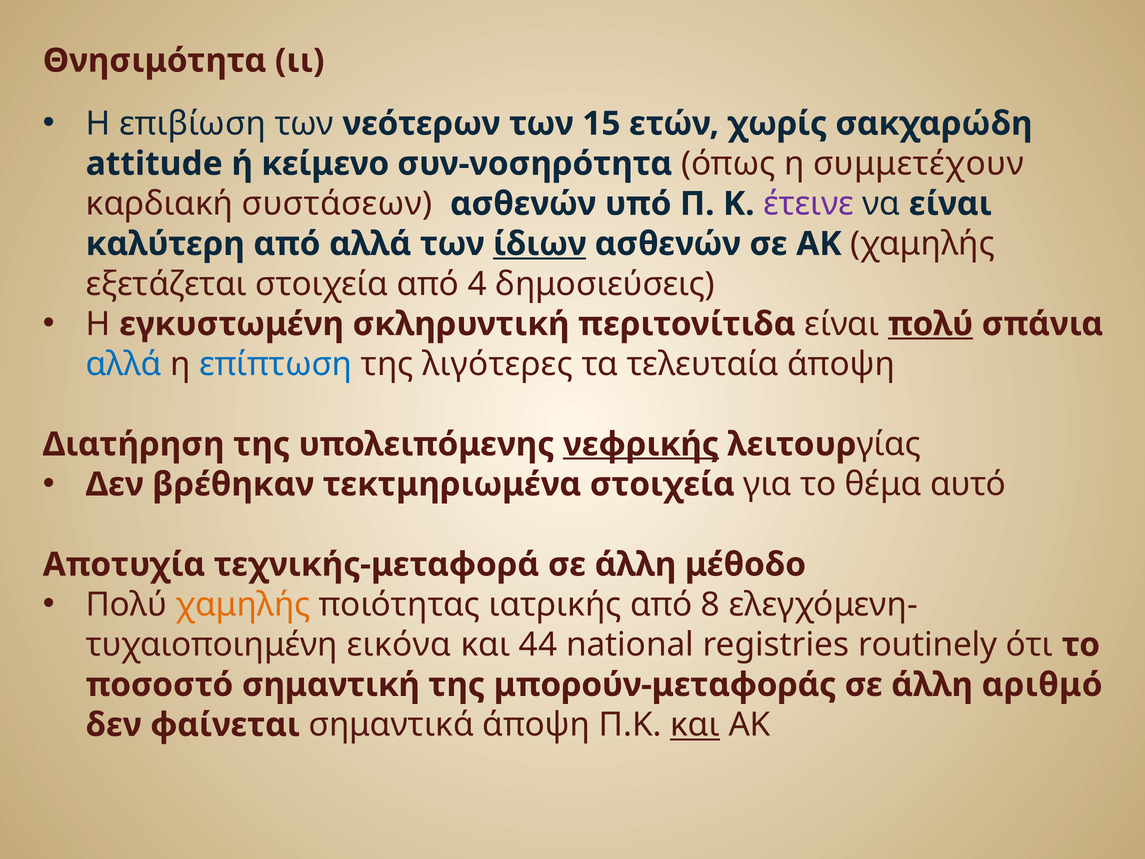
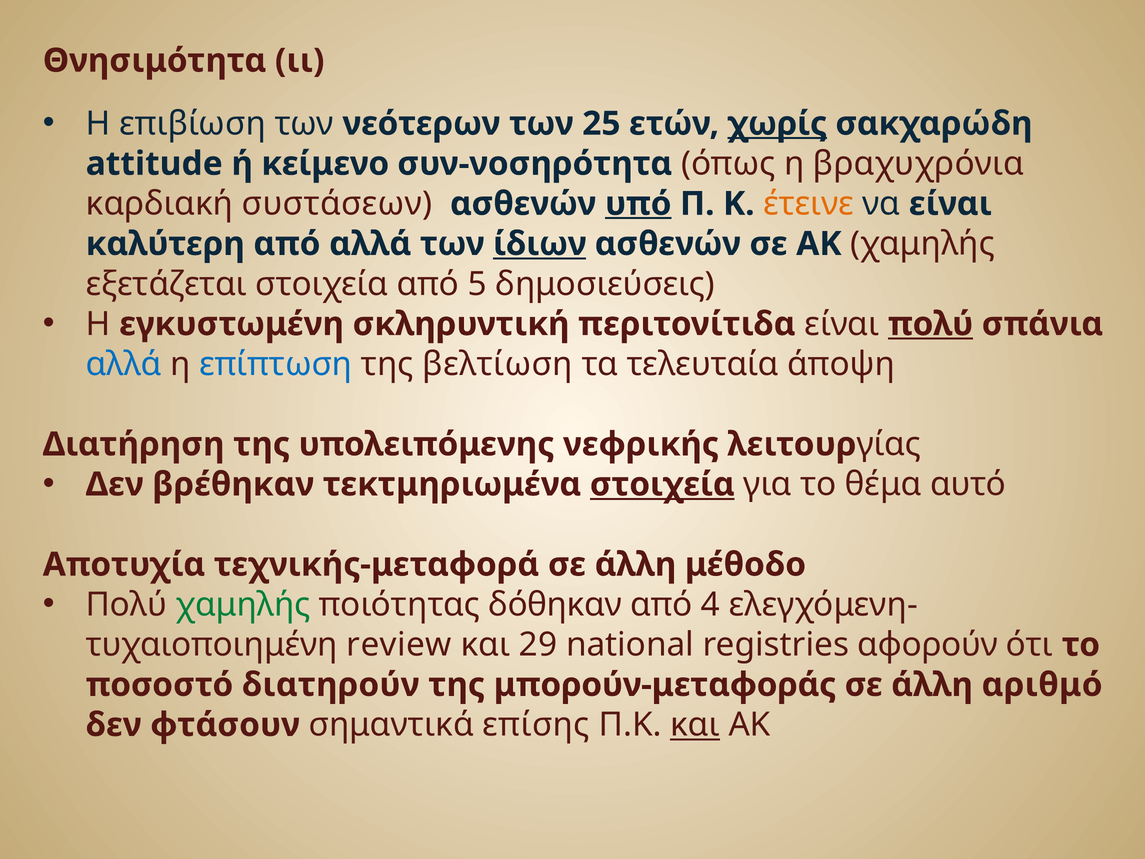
15: 15 -> 25
χωρίς underline: none -> present
συμμετέχουν: συμμετέχουν -> βραχυχρόνια
υπό underline: none -> present
έτεινε colour: purple -> orange
4: 4 -> 5
λιγότερες: λιγότερες -> βελτίωση
νεφρικής underline: present -> none
στοιχεία at (662, 484) underline: none -> present
χαμηλής at (243, 605) colour: orange -> green
ιατρικής: ιατρικής -> δόθηκαν
8: 8 -> 4
εικόνα: εικόνα -> review
44: 44 -> 29
routinely: routinely -> αφορούν
σημαντική: σημαντική -> διατηρούν
φαίνεται: φαίνεται -> φτάσουν
σημαντικά άποψη: άποψη -> επίσης
